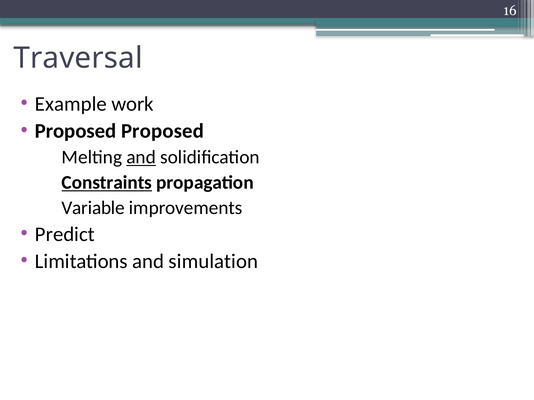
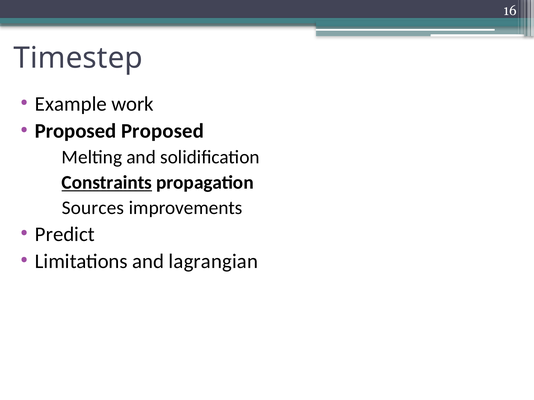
Traversal: Traversal -> Timestep
and at (141, 157) underline: present -> none
Variable: Variable -> Sources
simulation: simulation -> lagrangian
